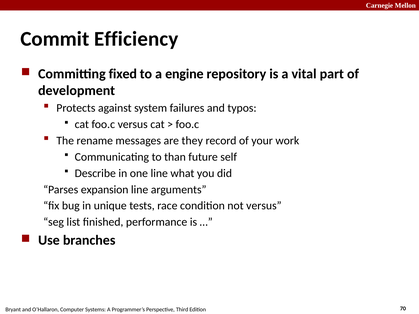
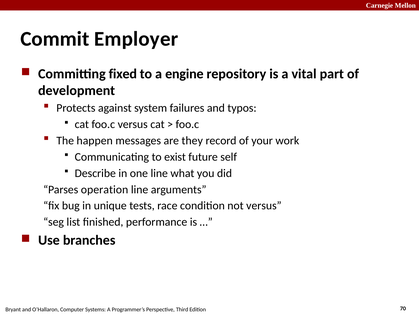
Efficiency: Efficiency -> Employer
rename: rename -> happen
than: than -> exist
expansion: expansion -> operation
